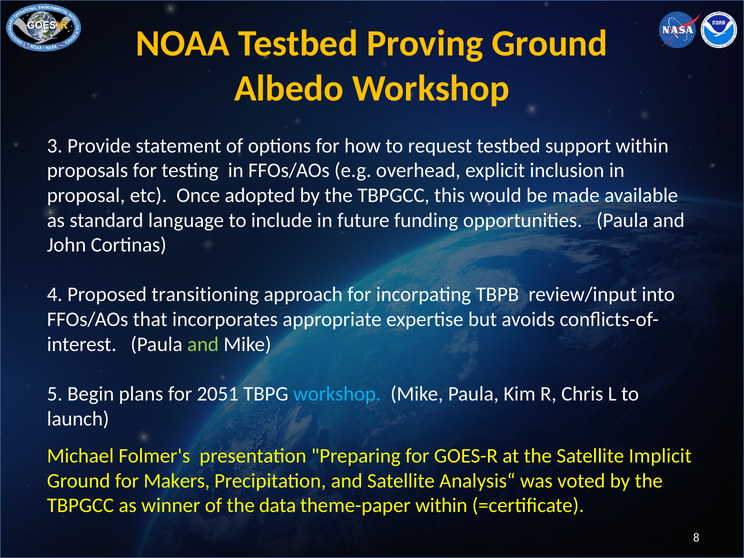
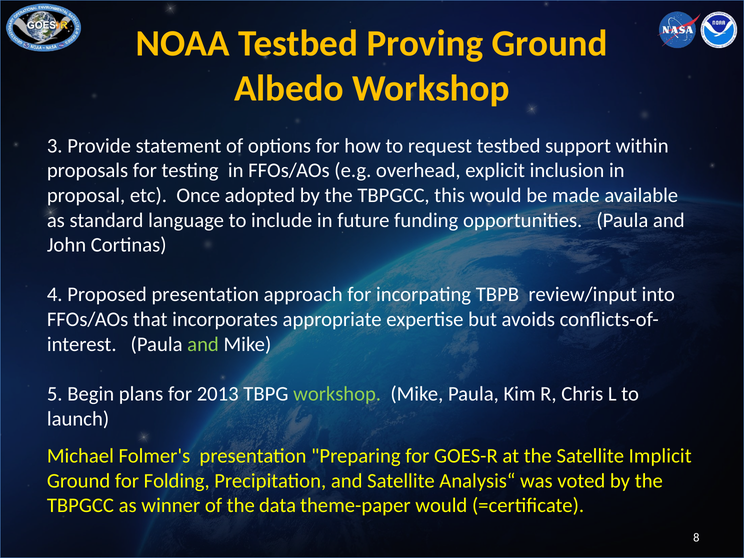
Proposed transitioning: transitioning -> presentation
2051: 2051 -> 2013
workshop at (337, 394) colour: light blue -> light green
Makers: Makers -> Folding
theme-paper within: within -> would
